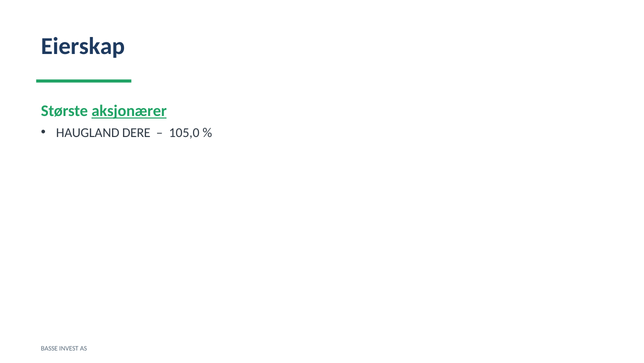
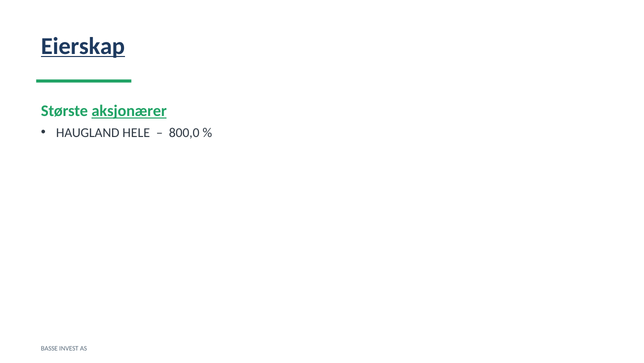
Eierskap underline: none -> present
DERE: DERE -> HELE
105,0: 105,0 -> 800,0
